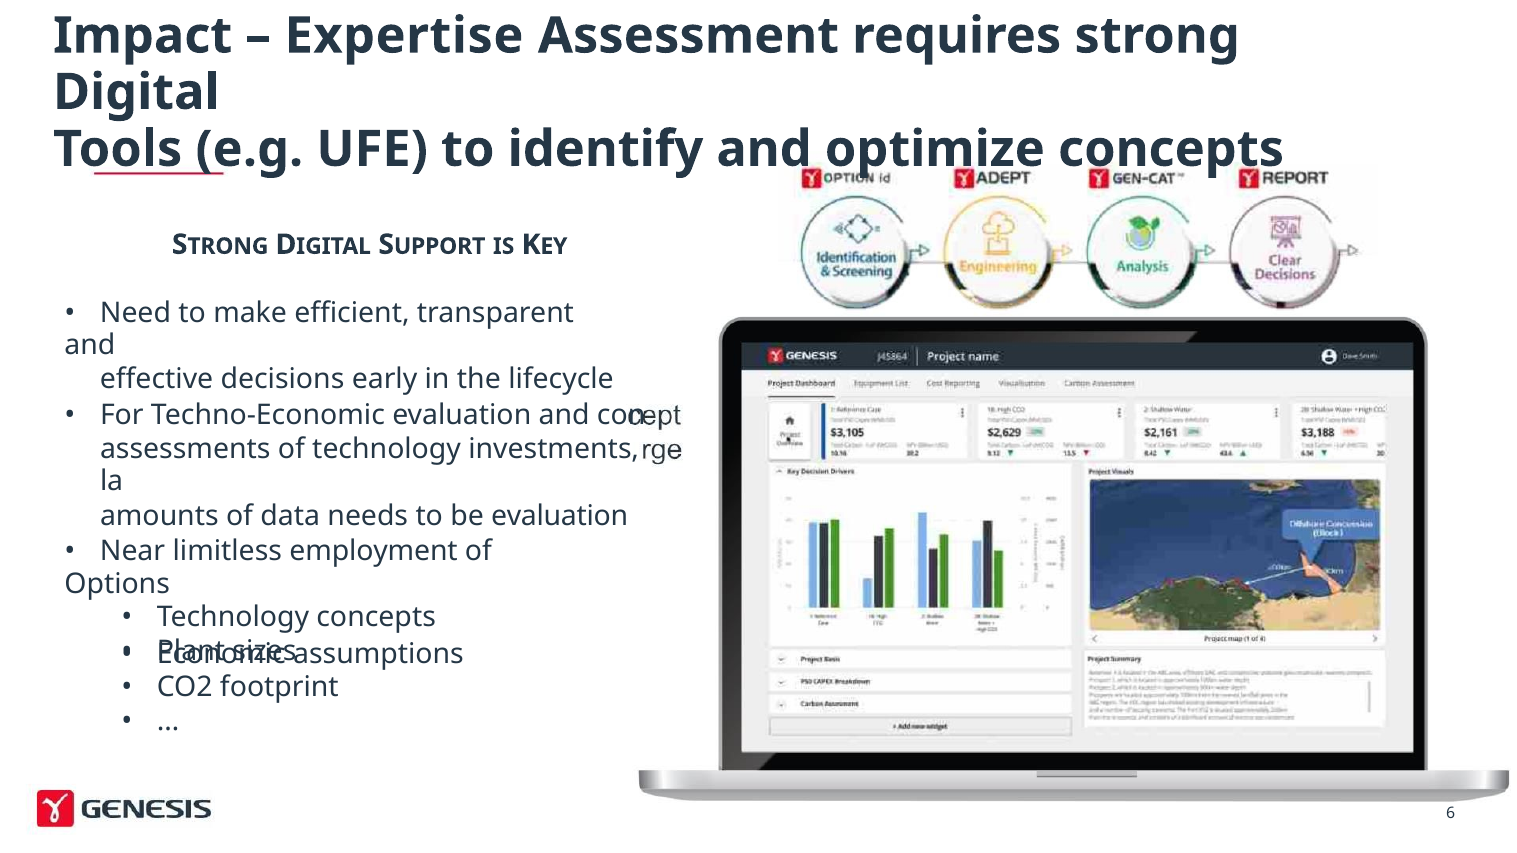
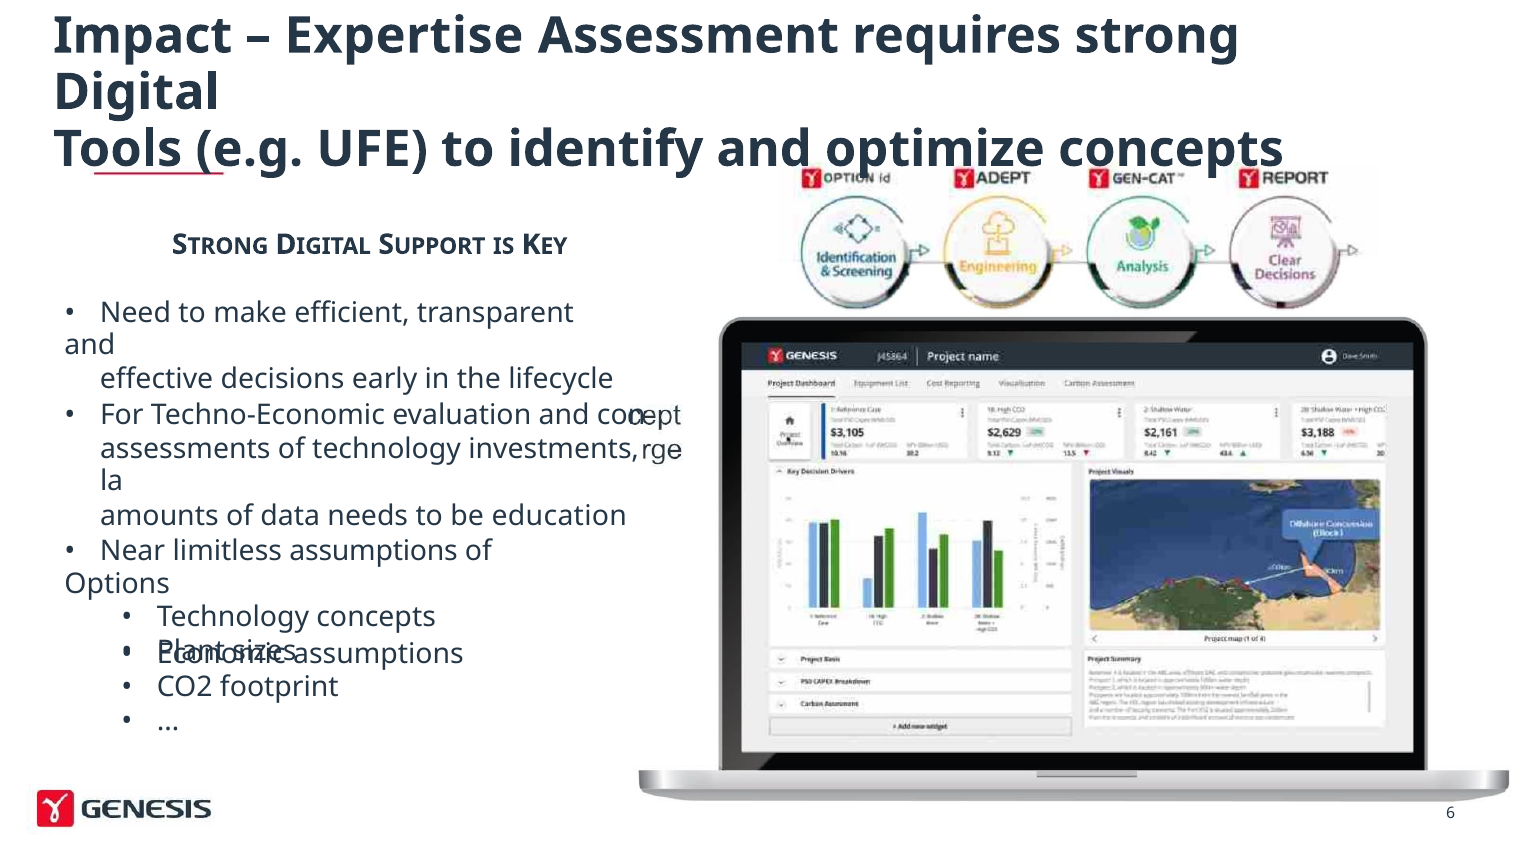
be evaluation: evaluation -> education
limitless employment: employment -> assumptions
